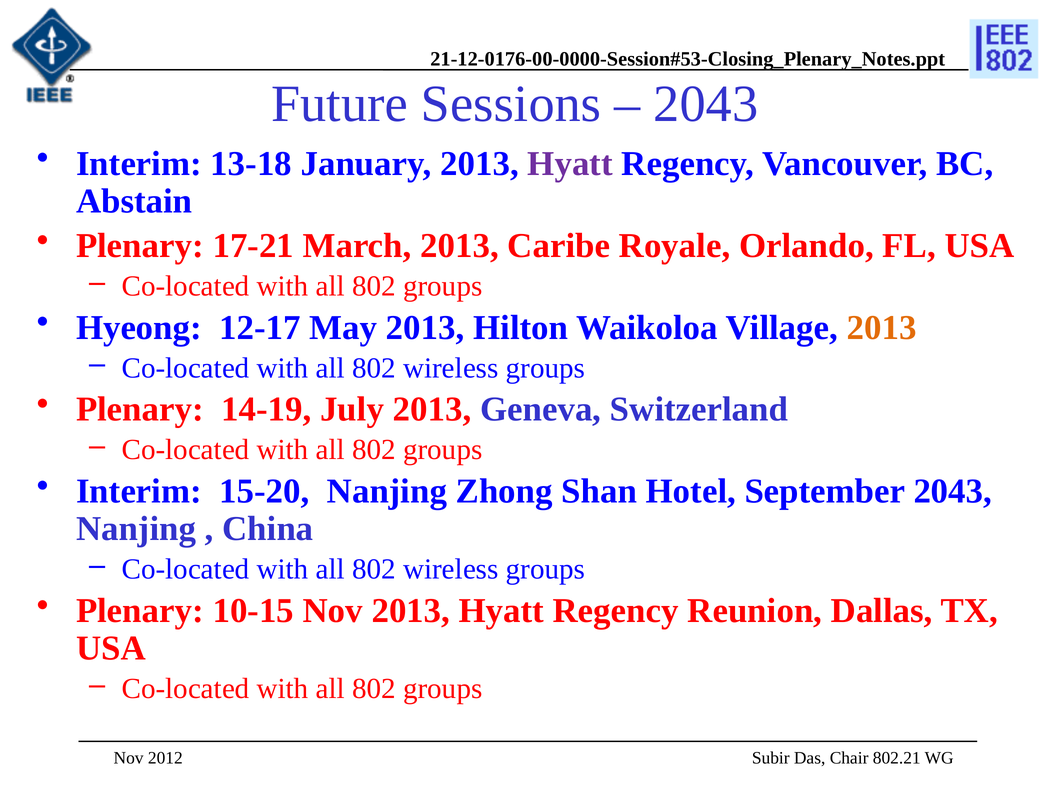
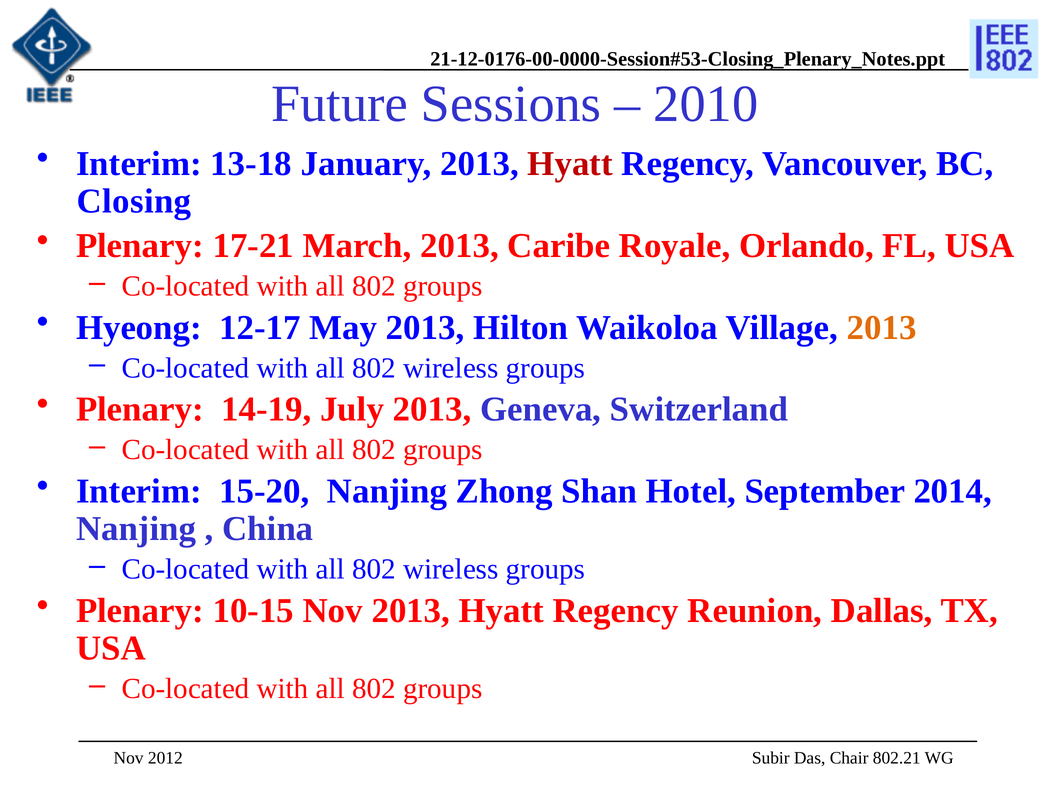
2043 at (706, 104): 2043 -> 2010
Hyatt at (570, 164) colour: purple -> red
Abstain: Abstain -> Closing
September 2043: 2043 -> 2014
